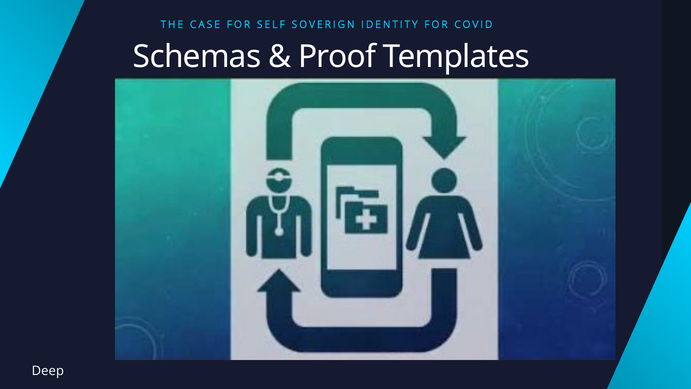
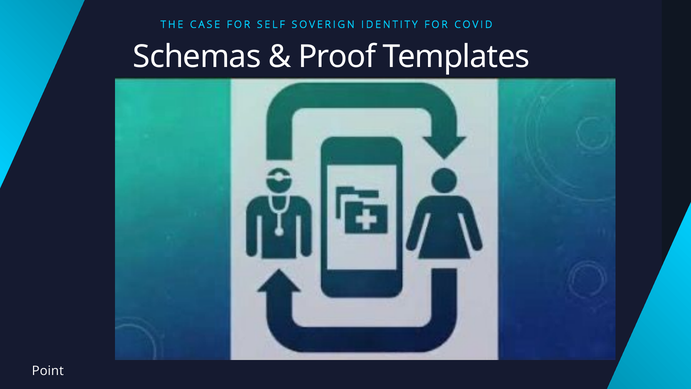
Deep: Deep -> Point
